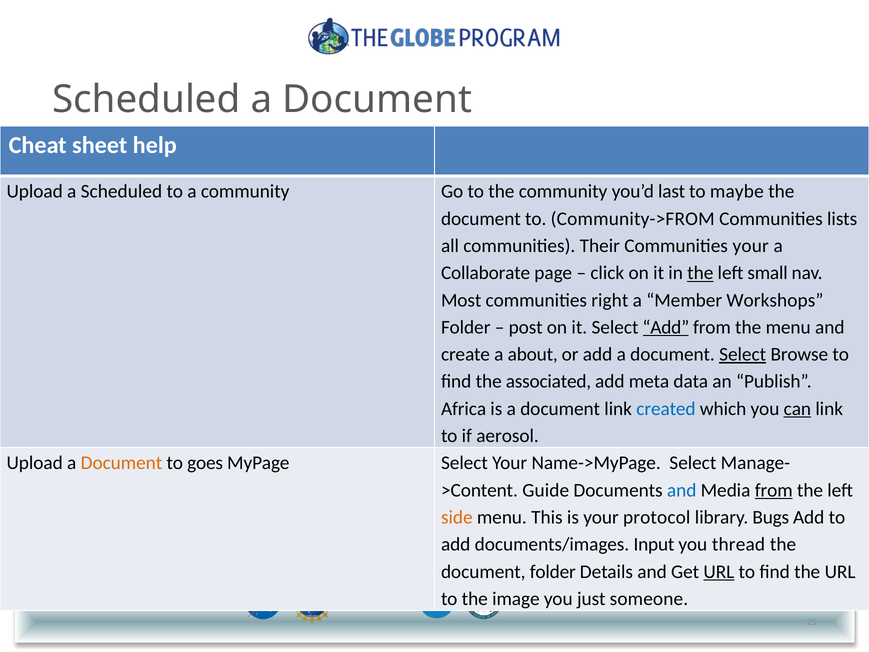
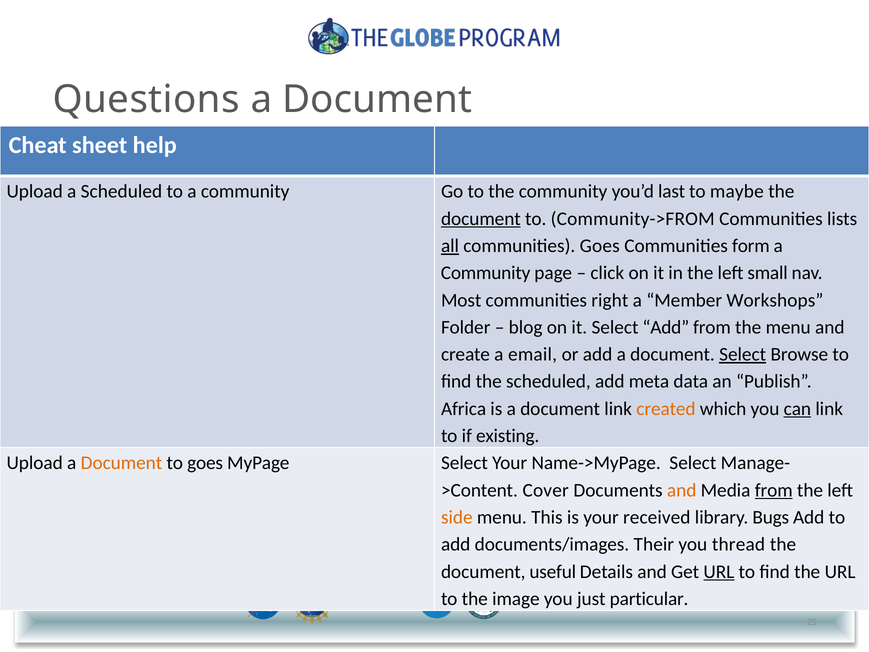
Scheduled at (146, 99): Scheduled -> Questions
document at (481, 219) underline: none -> present
all underline: none -> present
communities Their: Their -> Goes
Communities your: your -> form
Collaborate at (486, 273): Collaborate -> Community
the at (700, 273) underline: present -> none
post: post -> blog
Add at (666, 327) underline: present -> none
about: about -> email
the associated: associated -> scheduled
created colour: blue -> orange
aerosol: aerosol -> existing
Guide: Guide -> Cover
and at (682, 490) colour: blue -> orange
protocol: protocol -> received
Input: Input -> Their
document folder: folder -> useful
someone: someone -> particular
